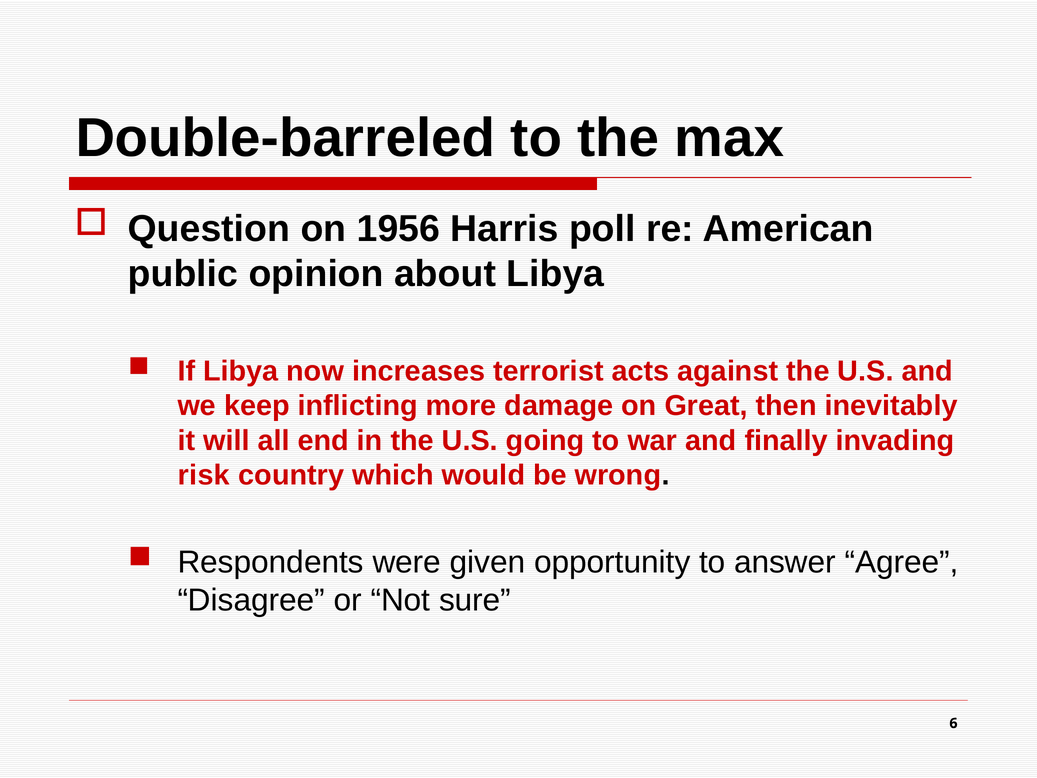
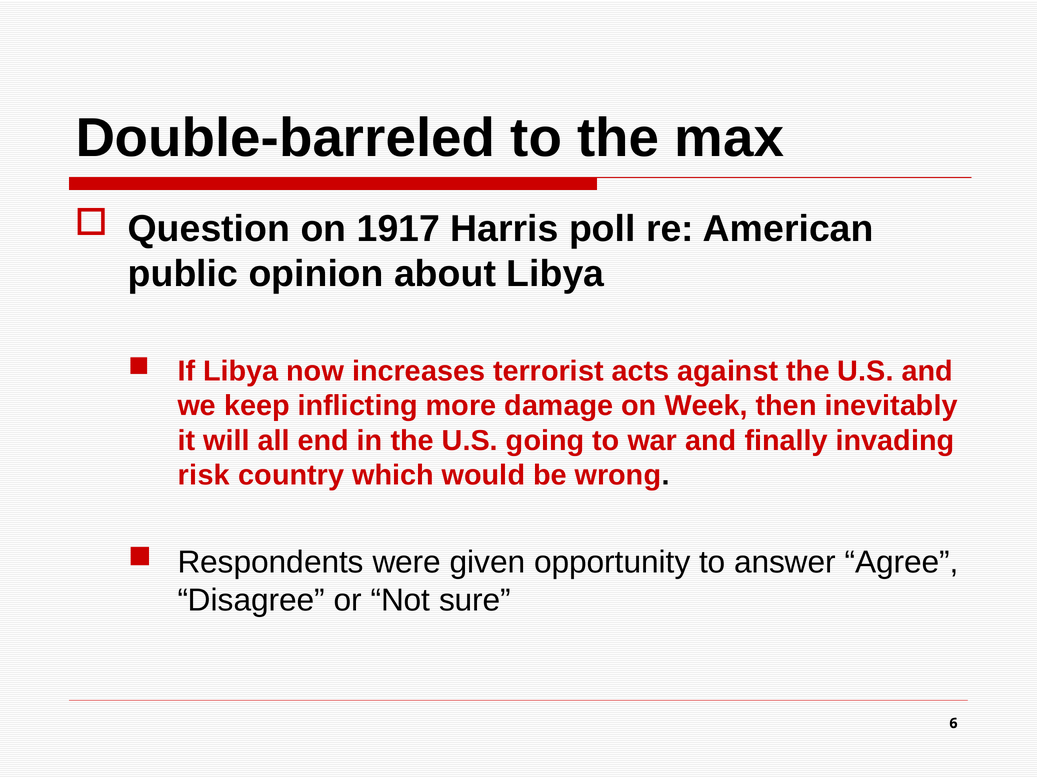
1956: 1956 -> 1917
Great: Great -> Week
